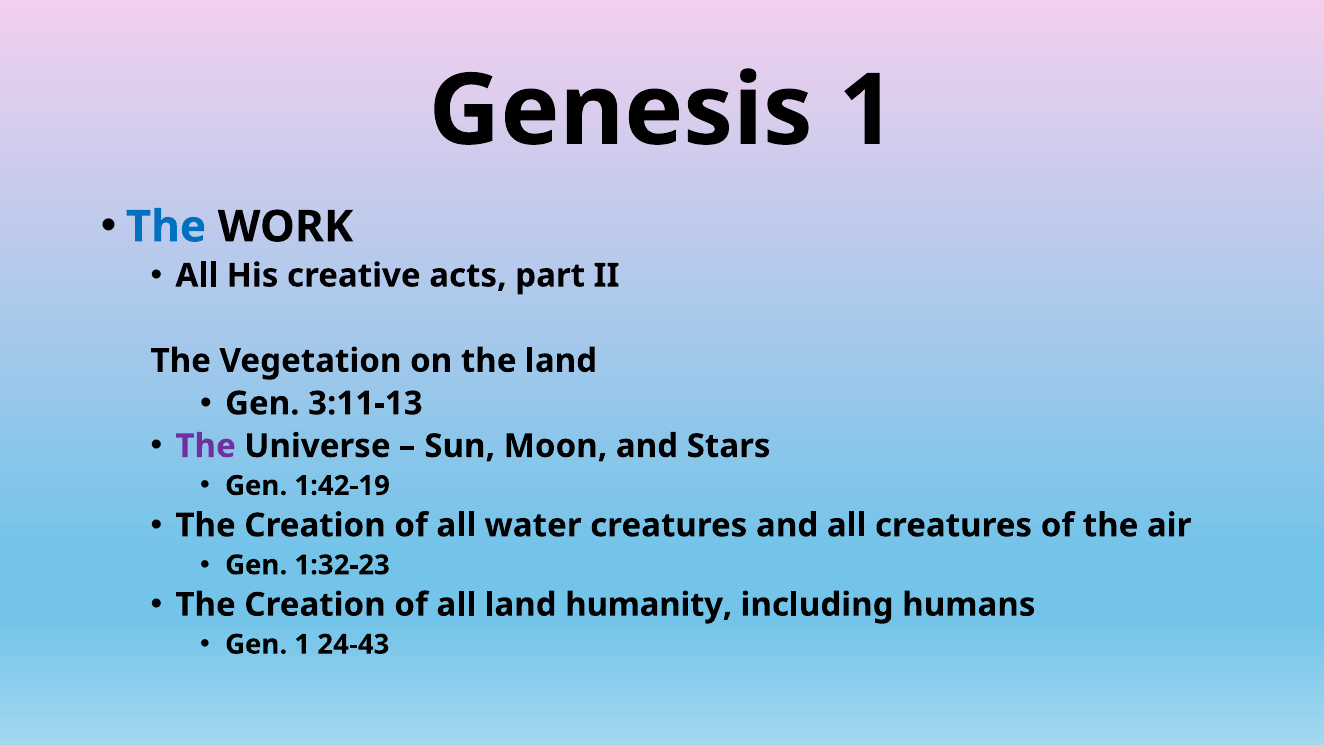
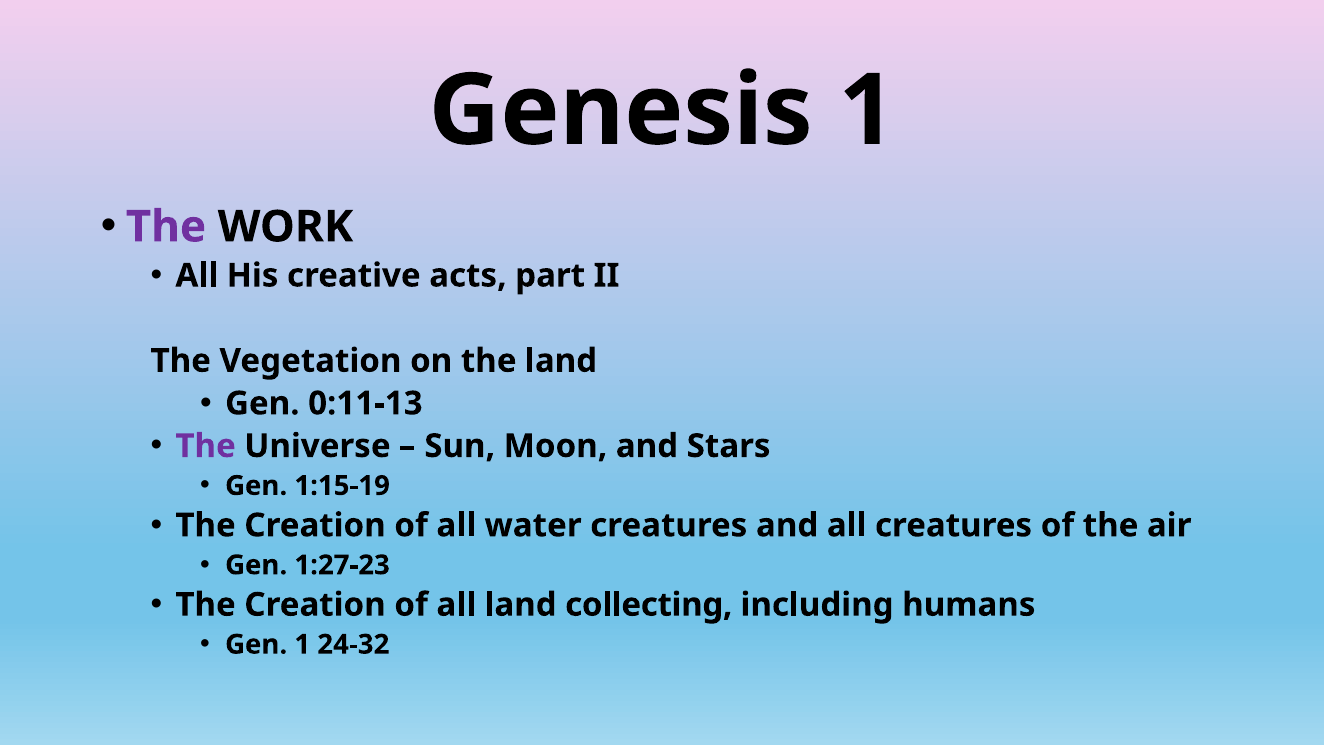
The at (166, 227) colour: blue -> purple
3:11-13: 3:11-13 -> 0:11-13
1:42-19: 1:42-19 -> 1:15-19
1:32-23: 1:32-23 -> 1:27-23
humanity: humanity -> collecting
24-43: 24-43 -> 24-32
